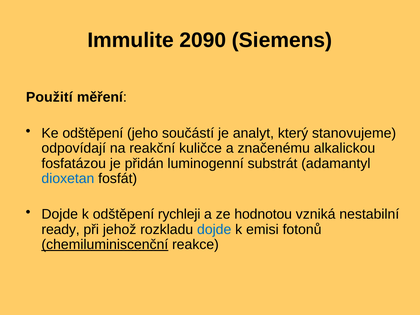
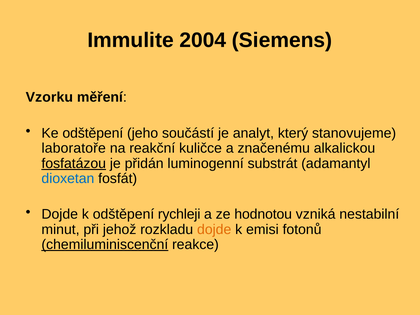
2090: 2090 -> 2004
Použití: Použití -> Vzorku
odpovídají: odpovídají -> laboratoře
fosfatázou underline: none -> present
ready: ready -> minut
dojde at (214, 229) colour: blue -> orange
